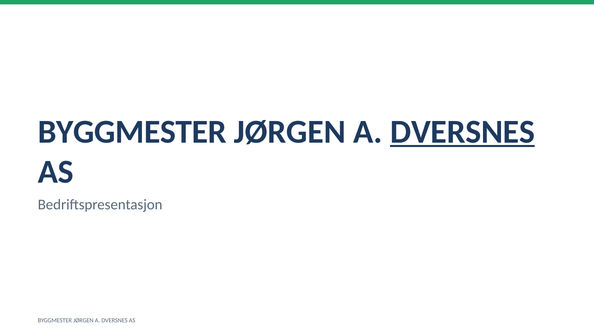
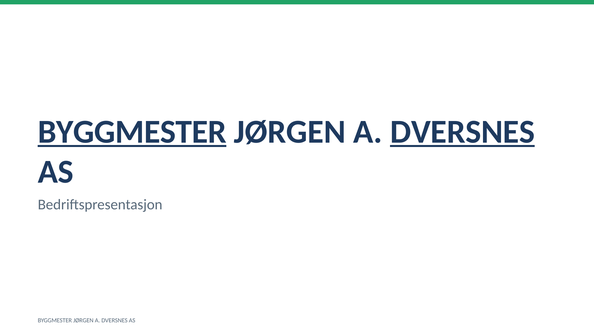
BYGGMESTER at (132, 132) underline: none -> present
